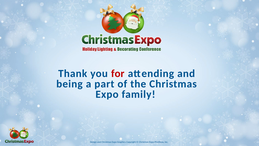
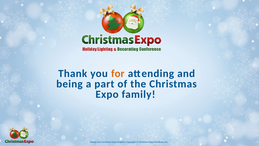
for colour: red -> orange
